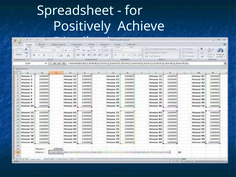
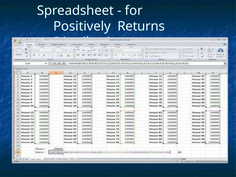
Achieve: Achieve -> Returns
